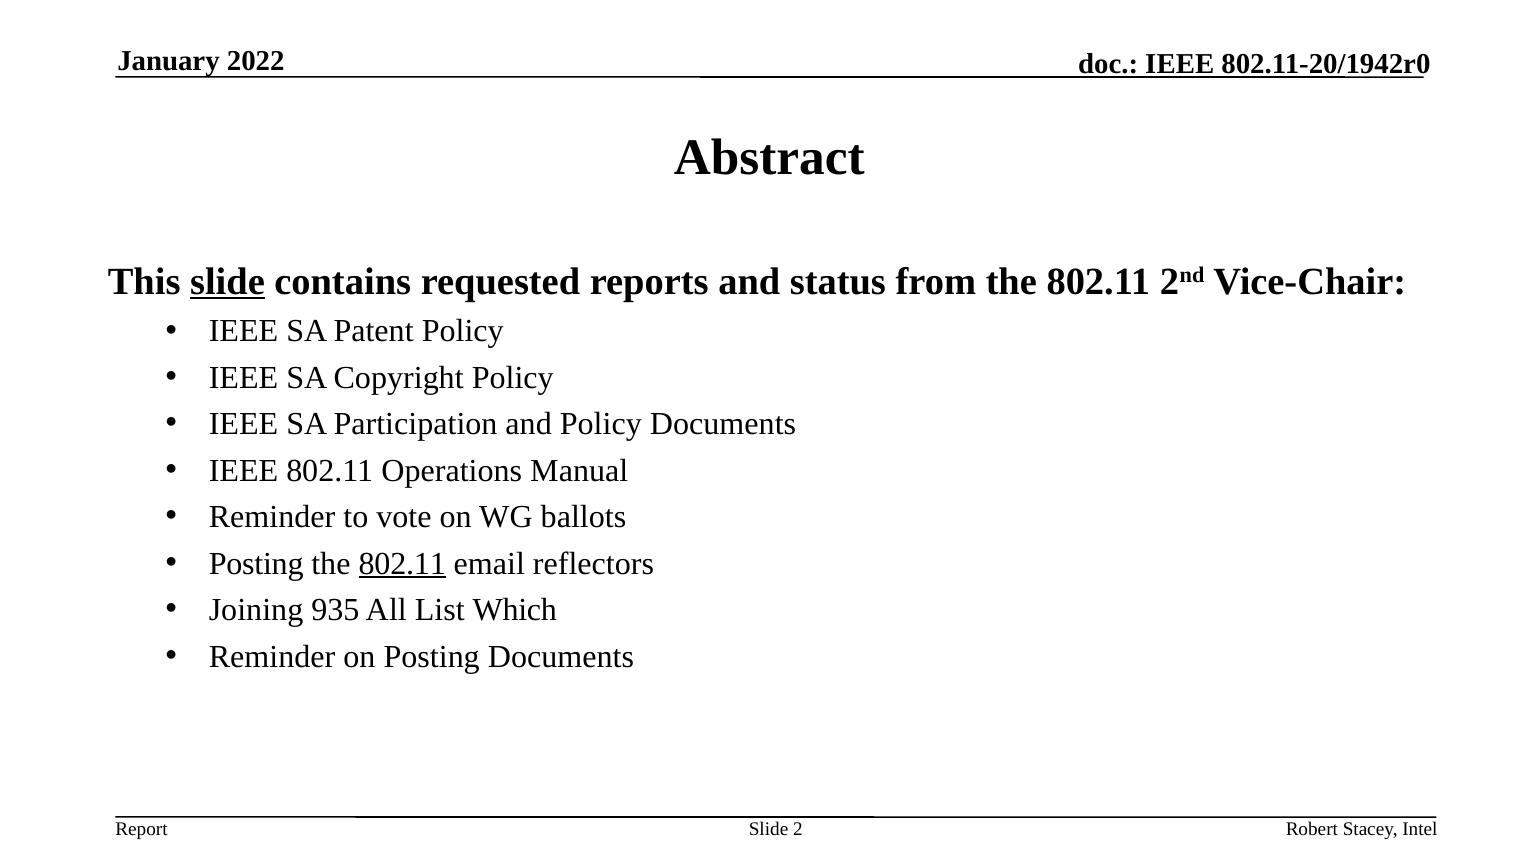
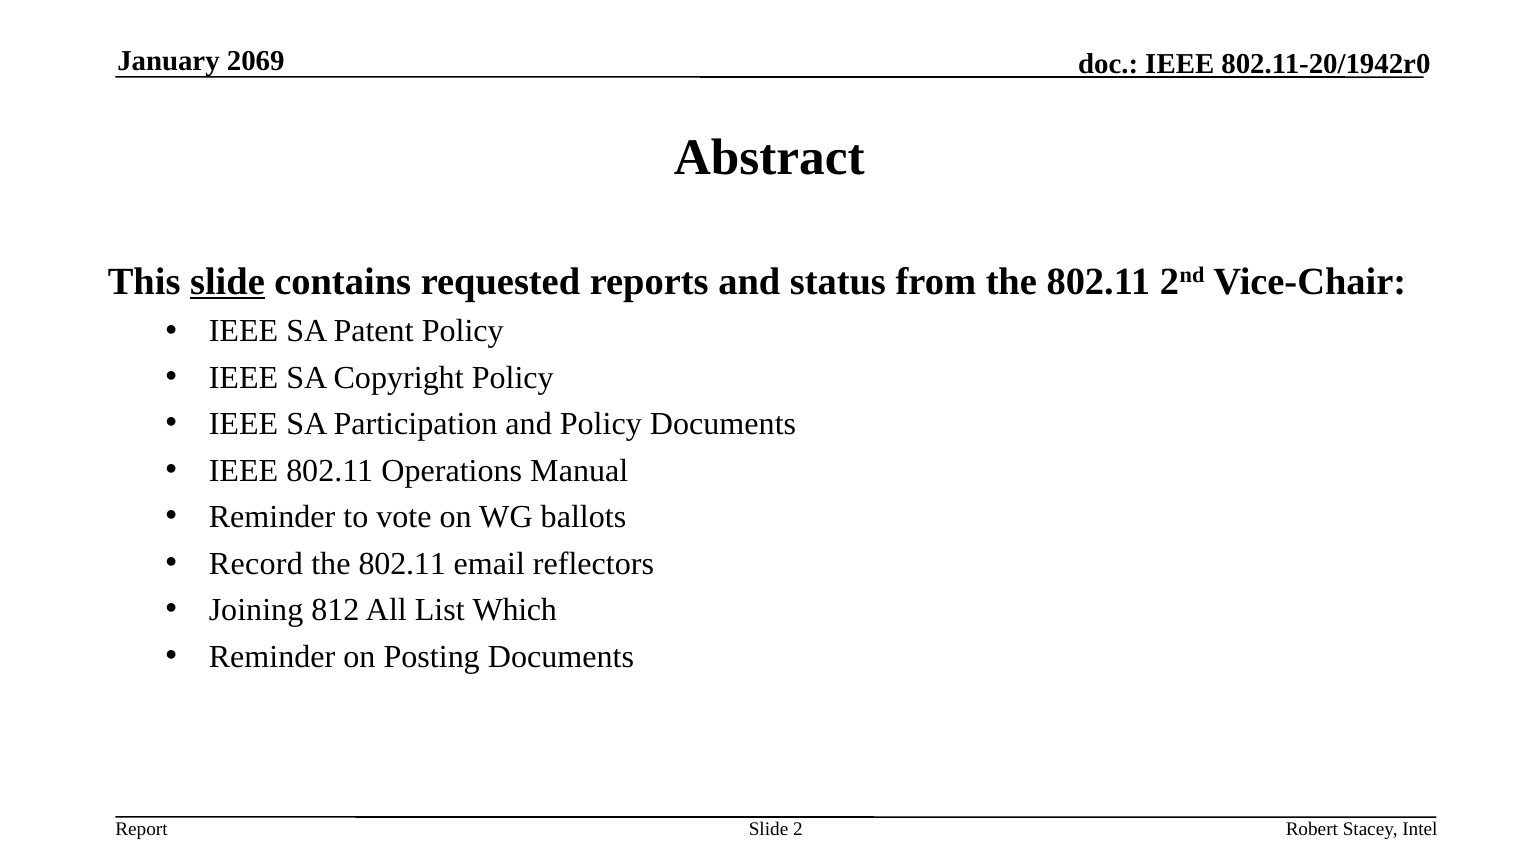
2022: 2022 -> 2069
Posting at (256, 564): Posting -> Record
802.11 at (402, 564) underline: present -> none
935: 935 -> 812
